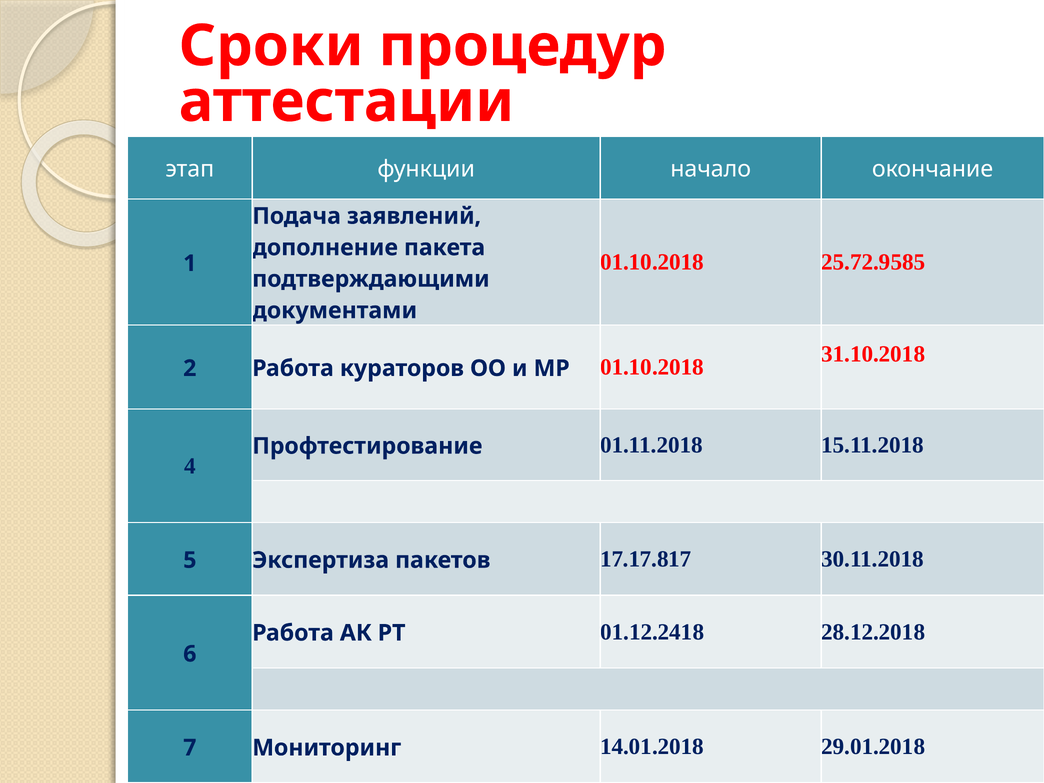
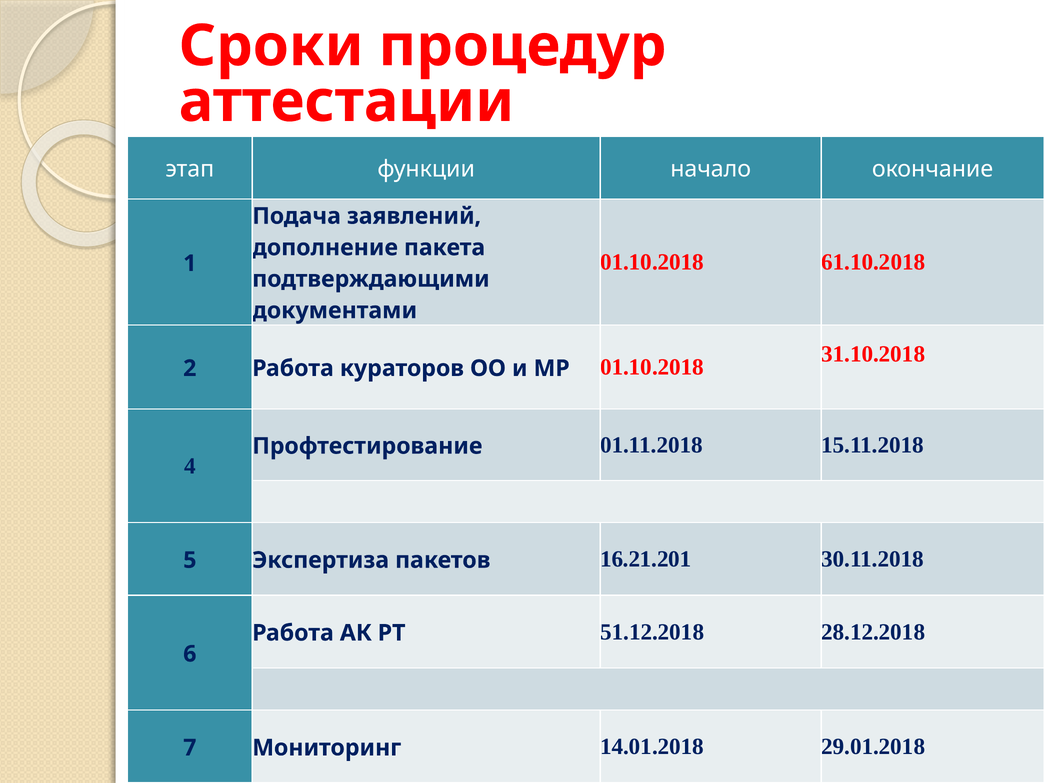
25.72.9585: 25.72.9585 -> 61.10.2018
17.17.817: 17.17.817 -> 16.21.201
01.12.2418: 01.12.2418 -> 51.12.2018
